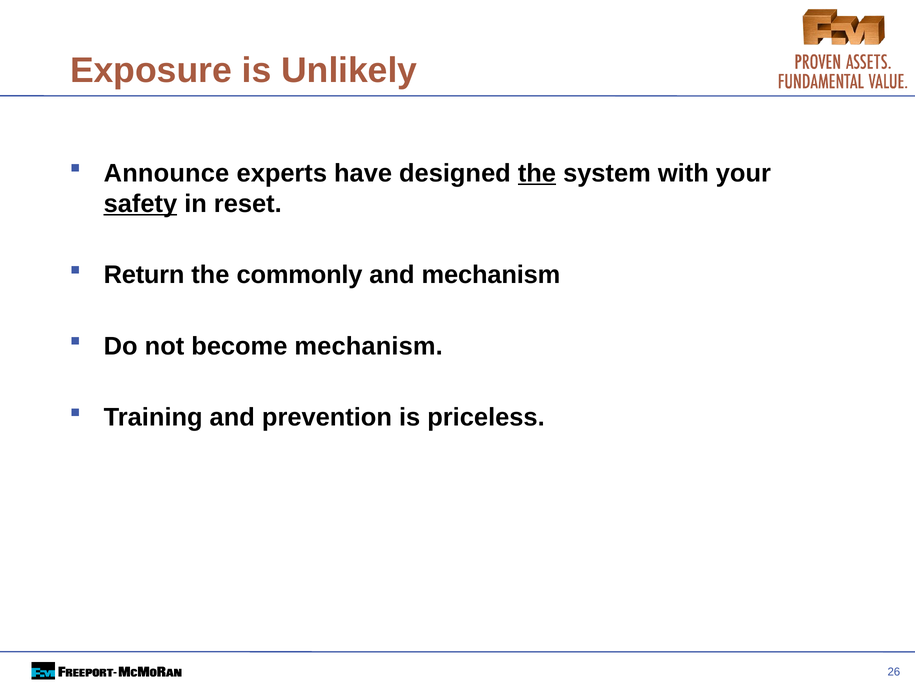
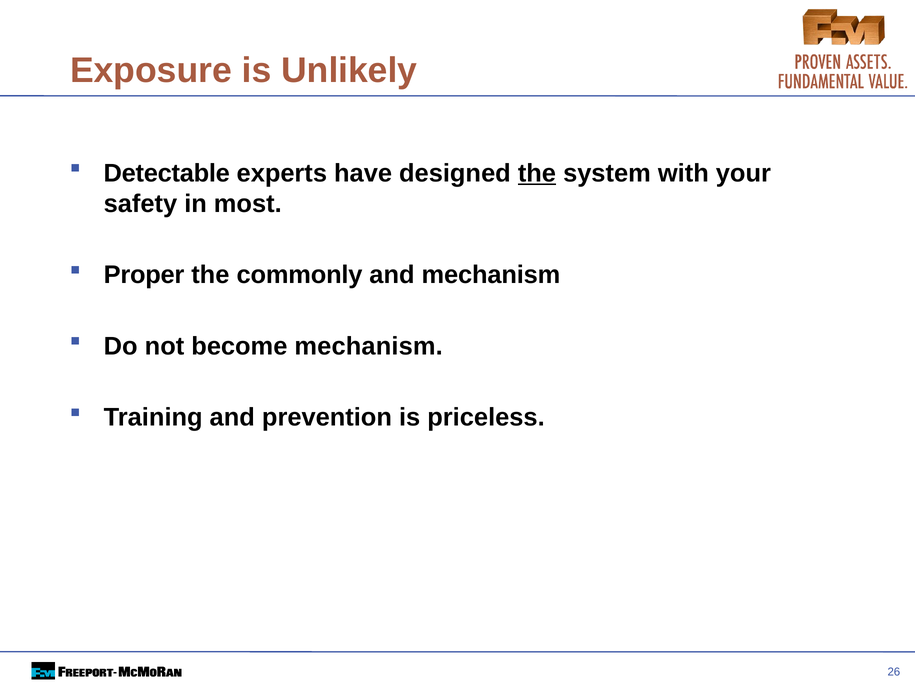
Announce: Announce -> Detectable
safety underline: present -> none
reset: reset -> most
Return: Return -> Proper
